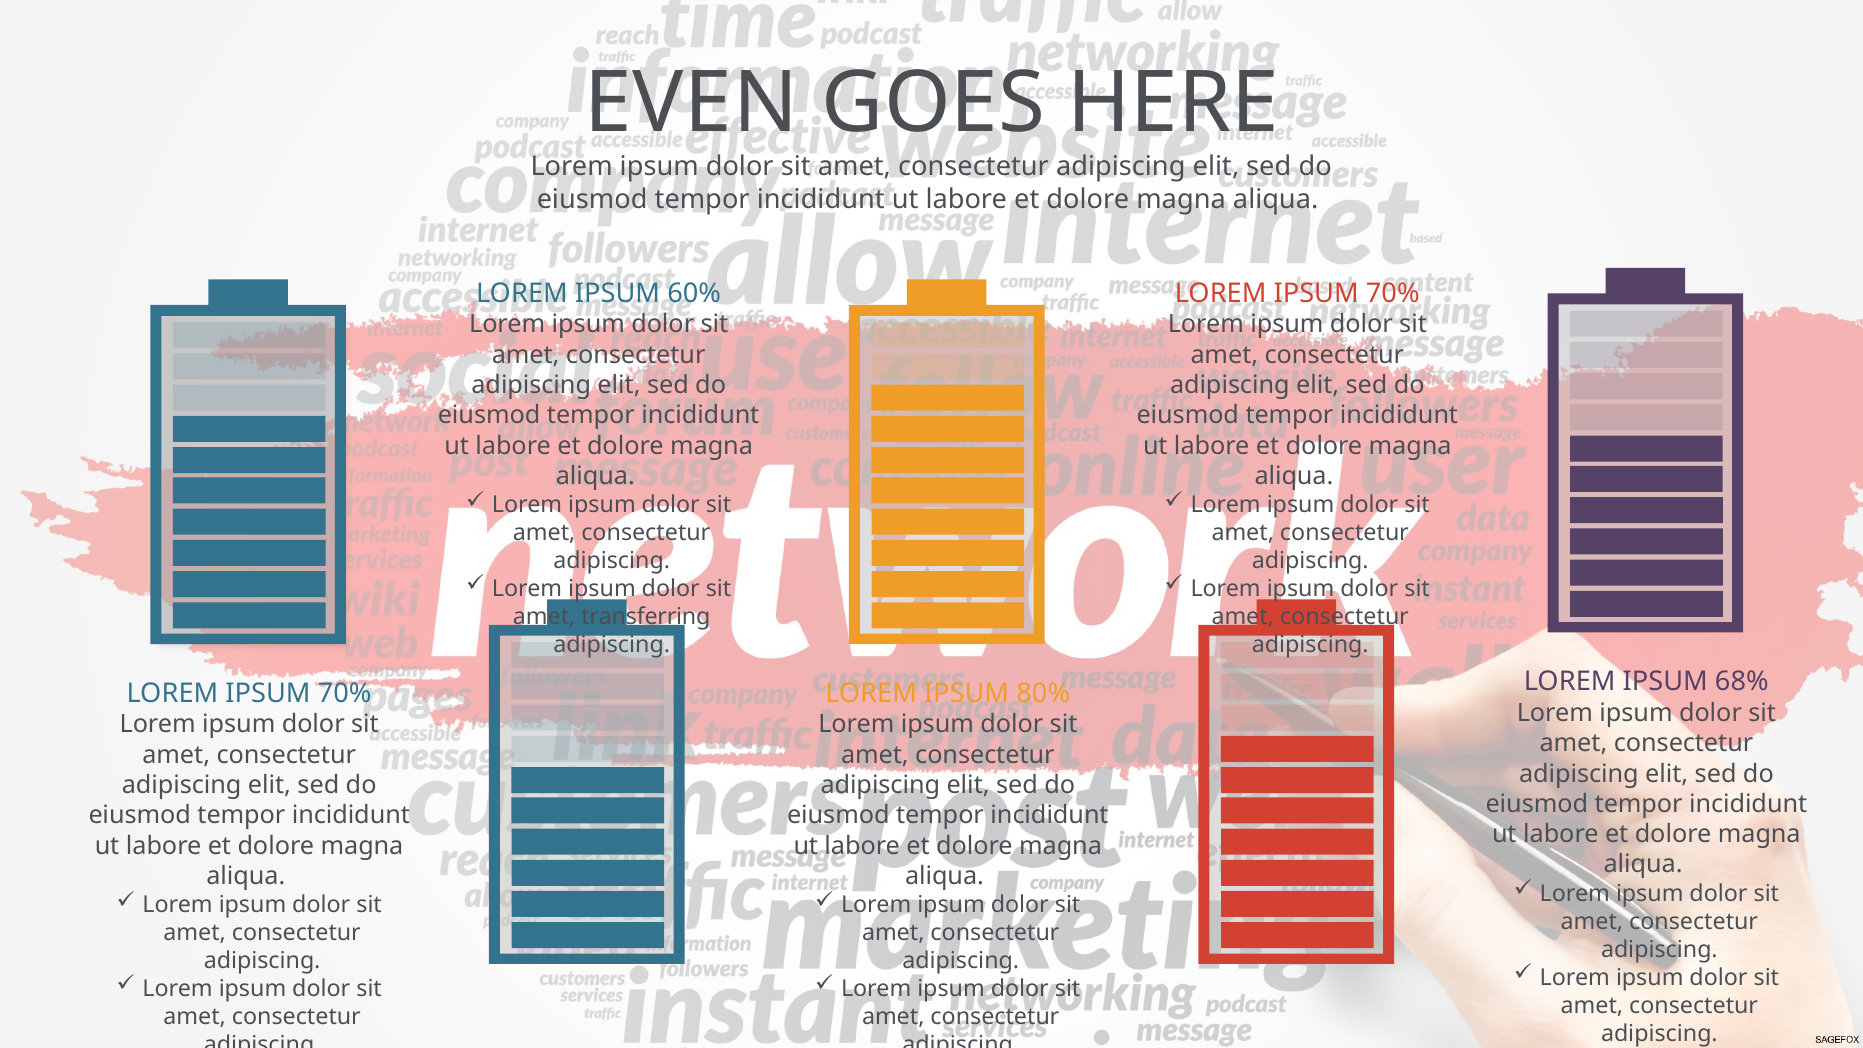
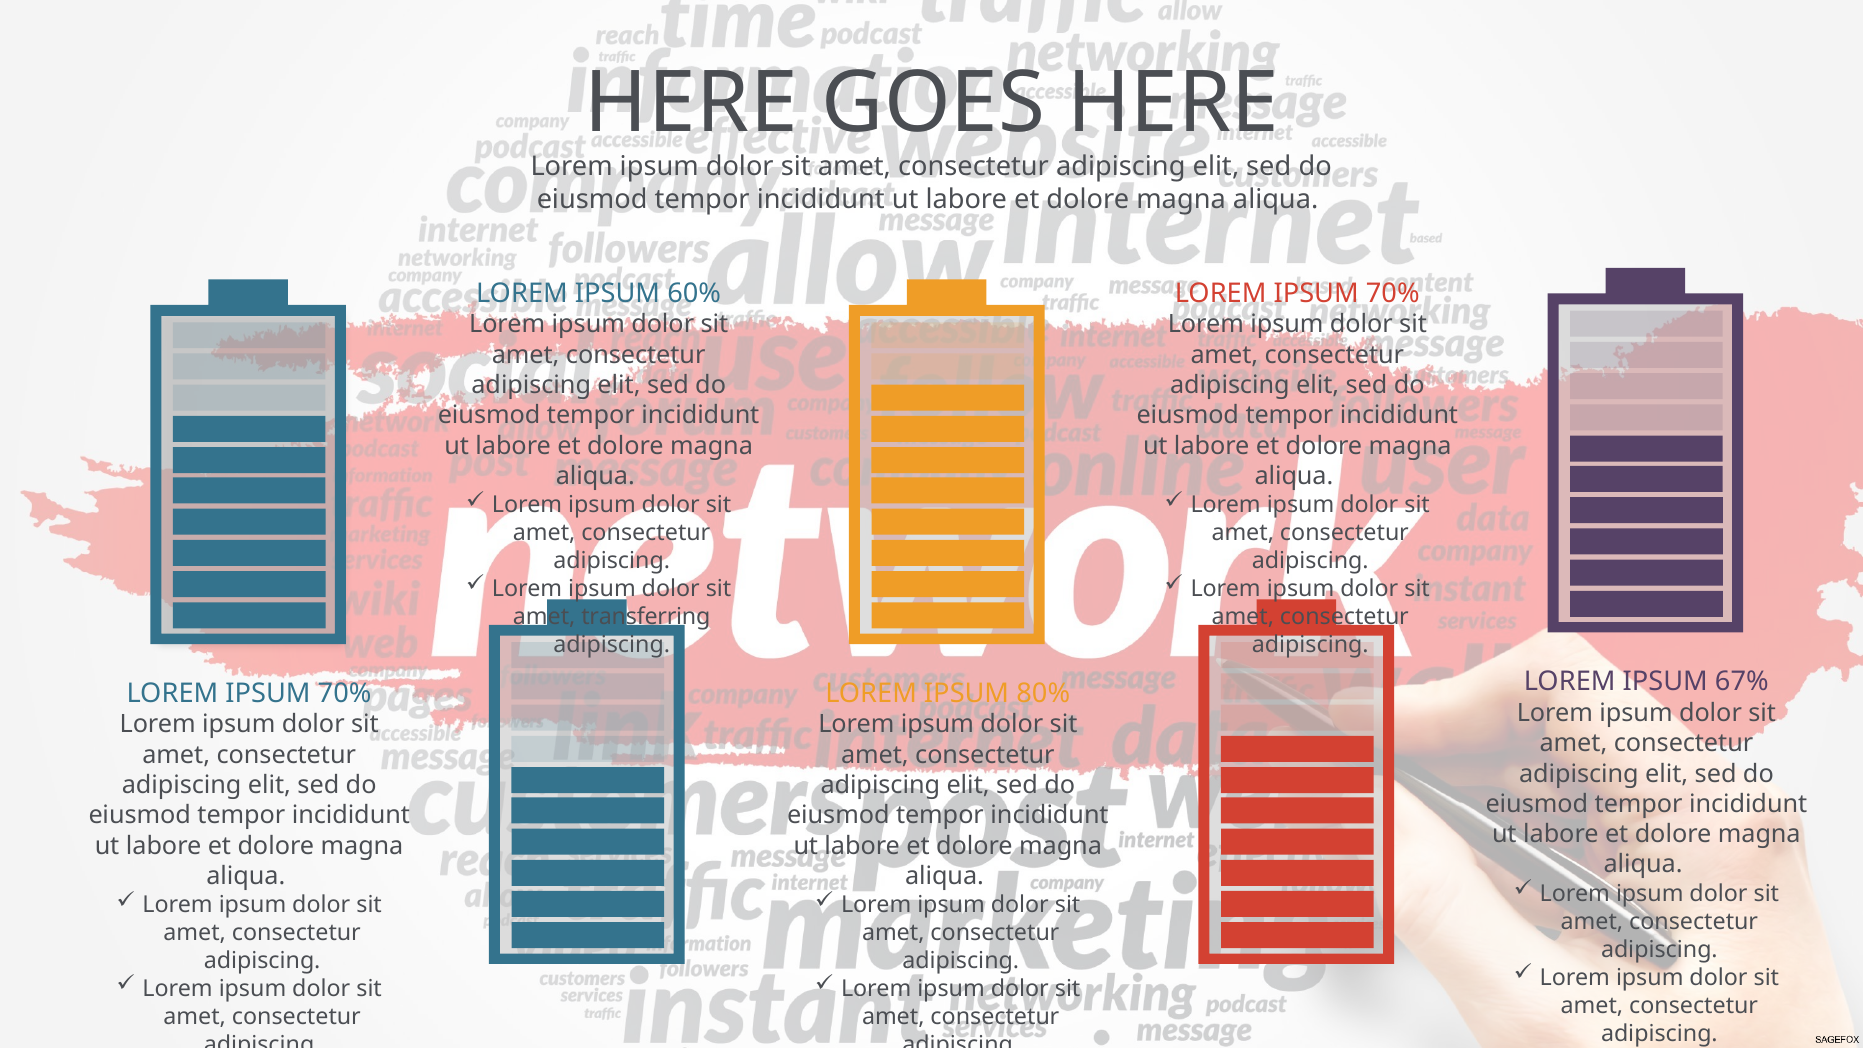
EVEN at (691, 103): EVEN -> HERE
68%: 68% -> 67%
